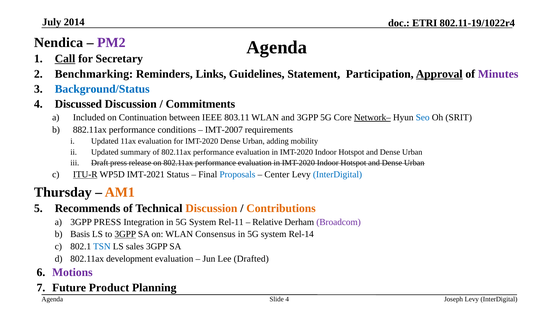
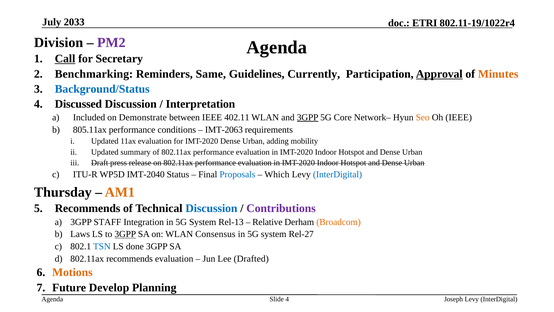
2014: 2014 -> 2033
Nendica: Nendica -> Division
Links: Links -> Same
Statement: Statement -> Currently
Minutes colour: purple -> orange
Commitments: Commitments -> Interpretation
Continuation: Continuation -> Demonstrate
803.11: 803.11 -> 402.11
3GPP at (308, 117) underline: none -> present
Network– underline: present -> none
Seo colour: blue -> orange
Oh SRIT: SRIT -> IEEE
882.11ax: 882.11ax -> 805.11ax
IMT-2007: IMT-2007 -> IMT-2063
ITU-R underline: present -> none
IMT-2021: IMT-2021 -> IMT-2040
Center: Center -> Which
Discussion at (211, 208) colour: orange -> blue
Contributions colour: orange -> purple
3GPP PRESS: PRESS -> STAFF
Rel-11: Rel-11 -> Rel-13
Broadcom colour: purple -> orange
Basis: Basis -> Laws
Rel-14: Rel-14 -> Rel-27
sales: sales -> done
802.11ax development: development -> recommends
Motions colour: purple -> orange
Product: Product -> Develop
